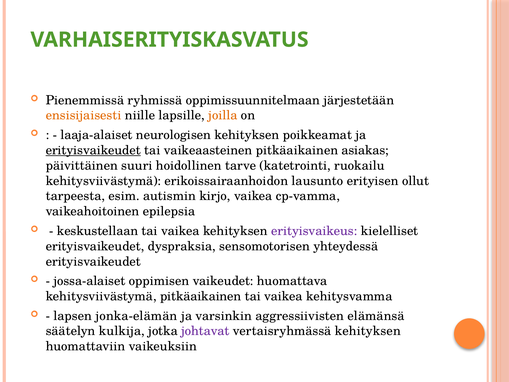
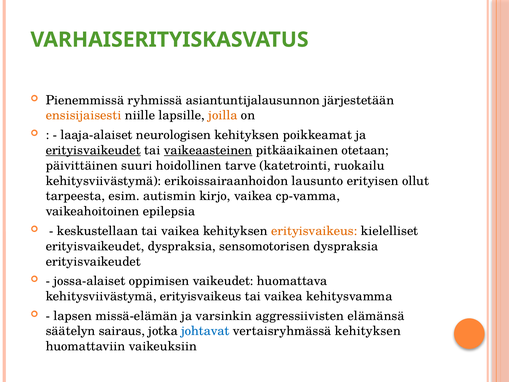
oppimissuunnitelmaan: oppimissuunnitelmaan -> asiantuntijalausunnon
vaikeaasteinen underline: none -> present
asiakas: asiakas -> otetaan
erityisvaikeus at (314, 231) colour: purple -> orange
sensomotorisen yhteydessä: yhteydessä -> dyspraksia
kehitysviivästymä pitkäaikainen: pitkäaikainen -> erityisvaikeus
jonka-elämän: jonka-elämän -> missä-elämän
kulkija: kulkija -> sairaus
johtavat colour: purple -> blue
